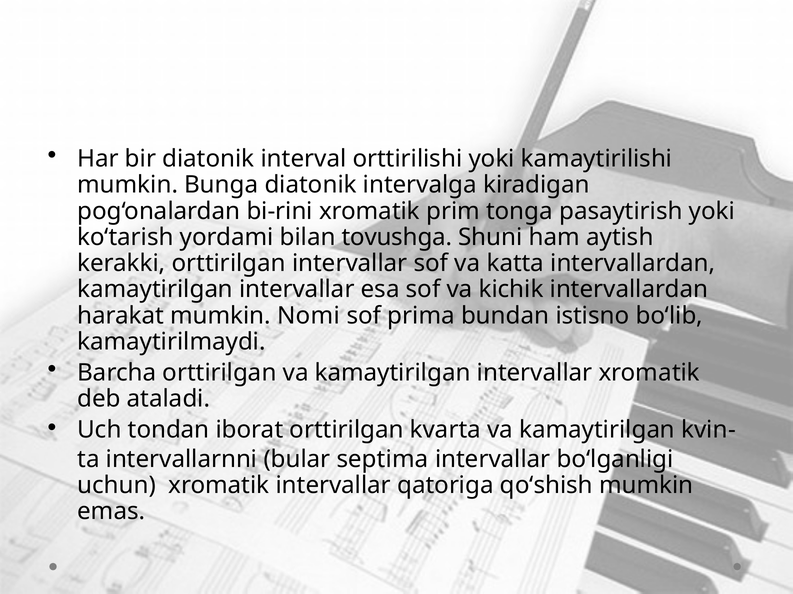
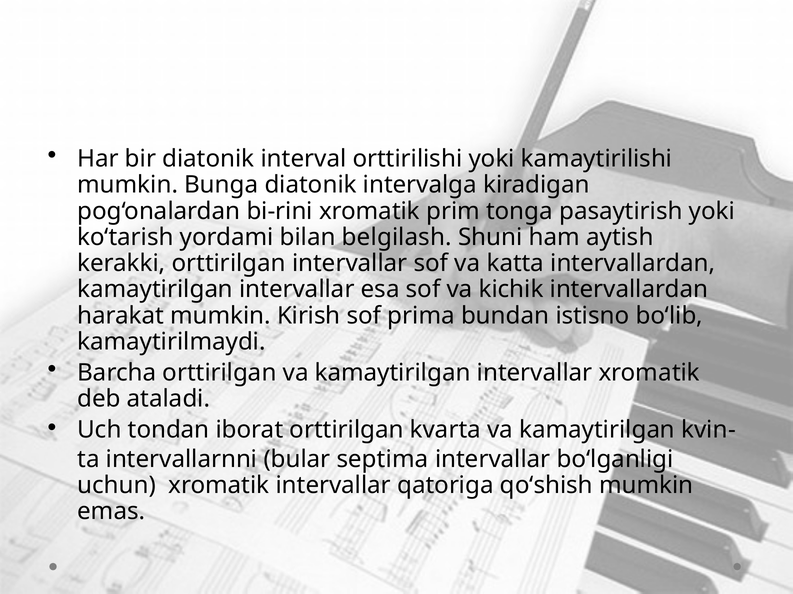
tоvushga: tоvushga -> belgilash
Nomi: Nomi -> Kirish
